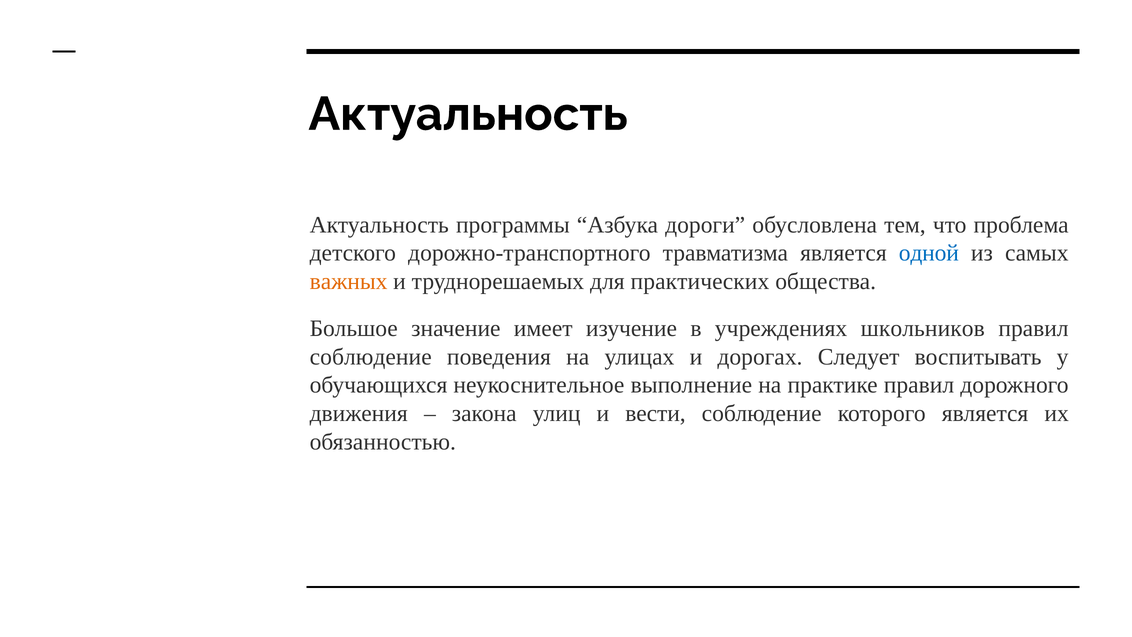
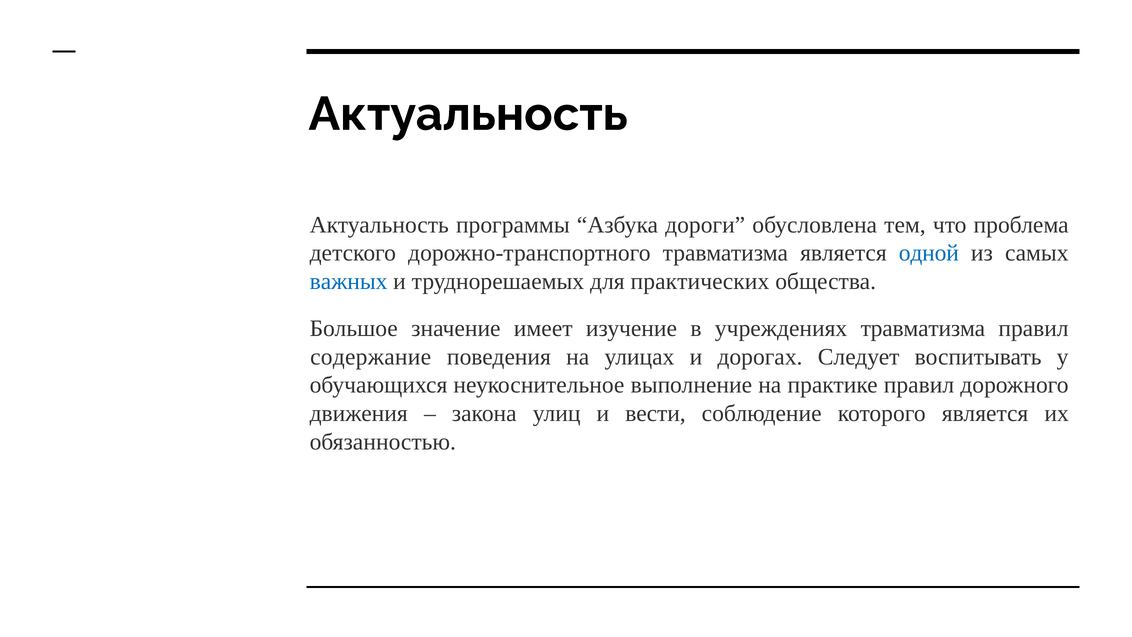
важных colour: orange -> blue
учреждениях школьников: школьников -> травматизма
соблюдение at (371, 357): соблюдение -> содержание
